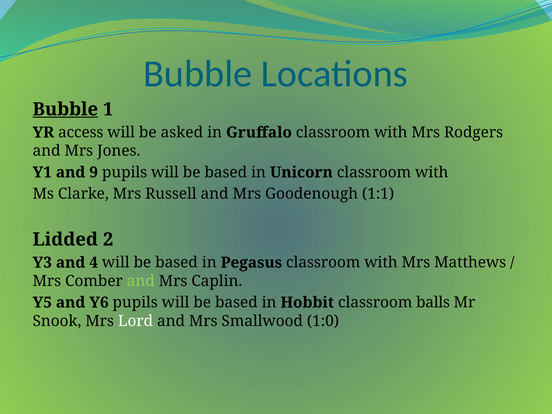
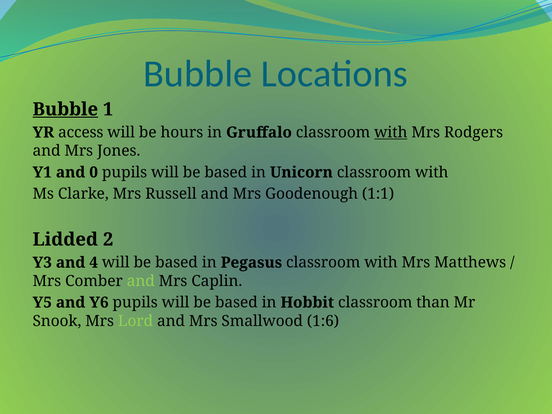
asked: asked -> hours
with at (391, 132) underline: none -> present
9: 9 -> 0
balls: balls -> than
Lord colour: white -> light green
1:0: 1:0 -> 1:6
